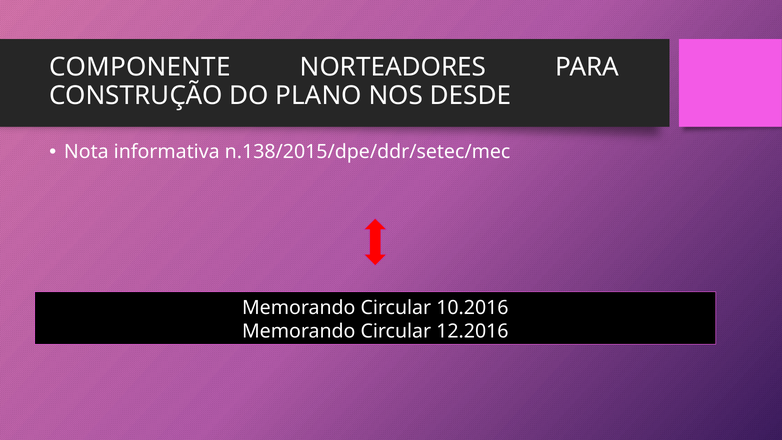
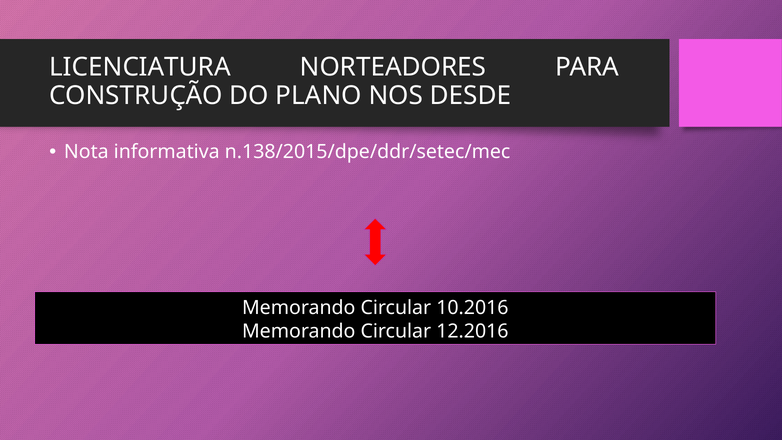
COMPONENTE: COMPONENTE -> LICENCIATURA
